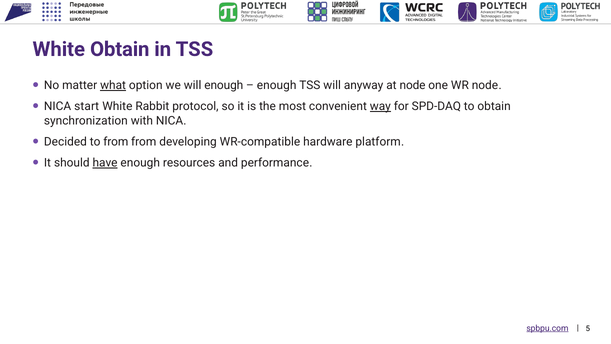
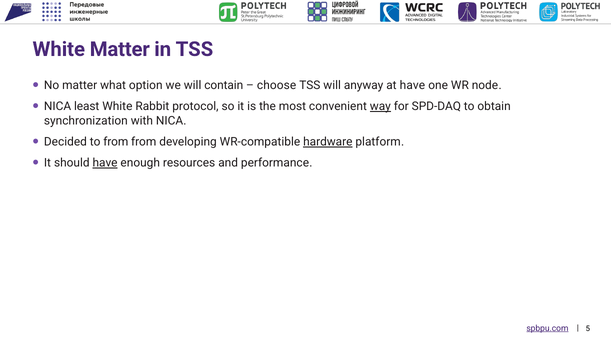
White Obtain: Obtain -> Matter
what underline: present -> none
will enough: enough -> contain
enough at (277, 85): enough -> choose
at node: node -> have
start: start -> least
hardware underline: none -> present
